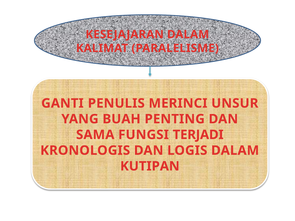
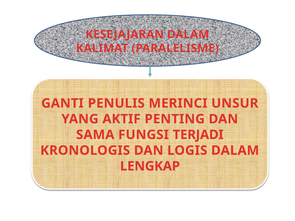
BUAH: BUAH -> AKTIF
KUTIPAN: KUTIPAN -> LENGKAP
